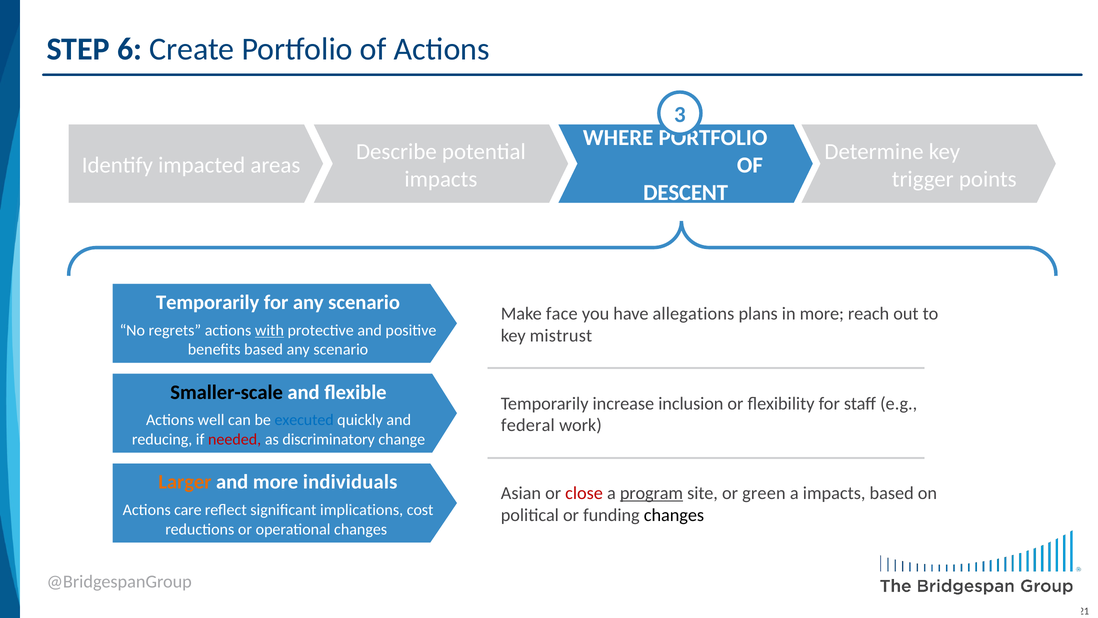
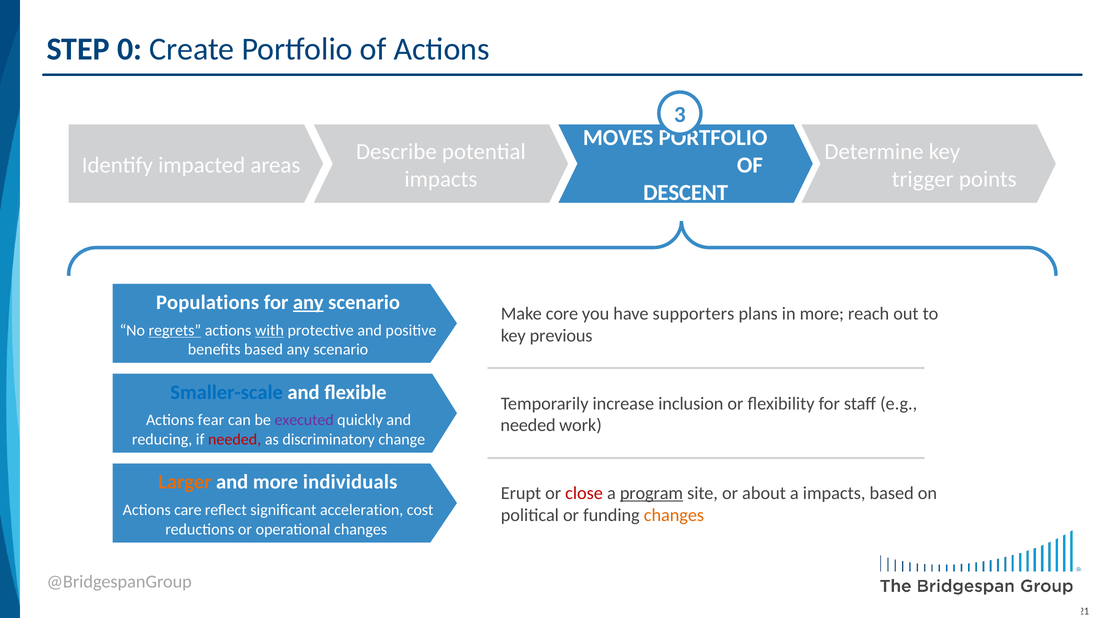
6: 6 -> 0
WHERE: WHERE -> MOVES
Temporarily at (208, 302): Temporarily -> Populations
any at (308, 302) underline: none -> present
face: face -> core
allegations: allegations -> supporters
regrets underline: none -> present
mistrust: mistrust -> previous
Smaller-scale colour: black -> blue
well: well -> fear
executed colour: blue -> purple
federal at (528, 425): federal -> needed
Asian: Asian -> Erupt
green: green -> about
implications: implications -> acceleration
changes at (674, 515) colour: black -> orange
